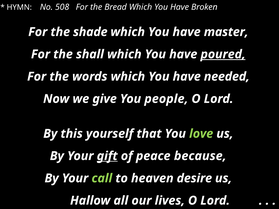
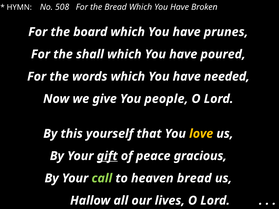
shade: shade -> board
master: master -> prunes
poured underline: present -> none
love colour: light green -> yellow
because: because -> gracious
heaven desire: desire -> bread
